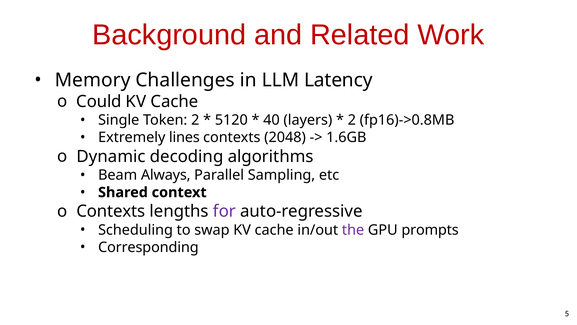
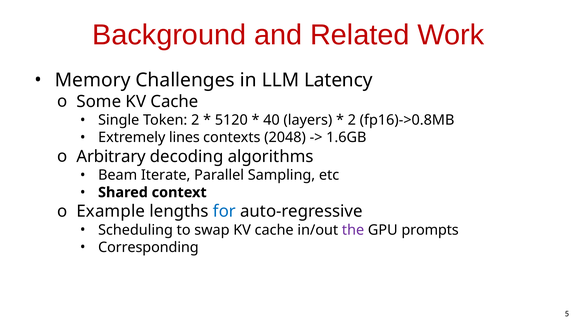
Could: Could -> Some
Dynamic: Dynamic -> Arbitrary
Always: Always -> Iterate
Contexts at (111, 211): Contexts -> Example
for colour: purple -> blue
